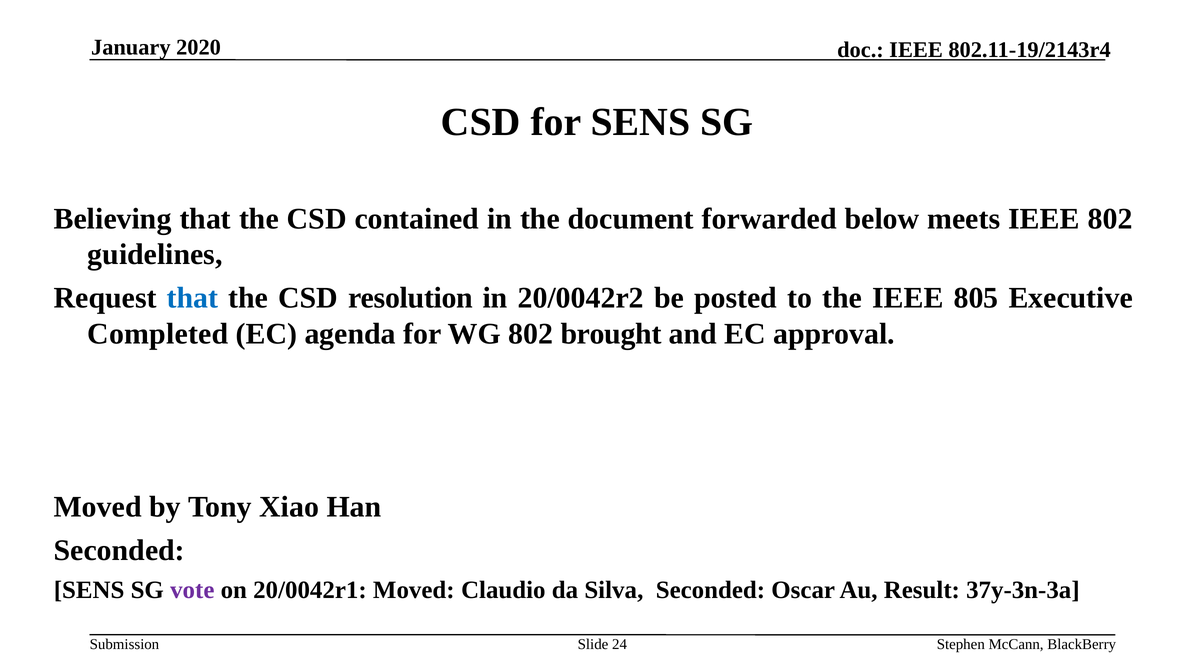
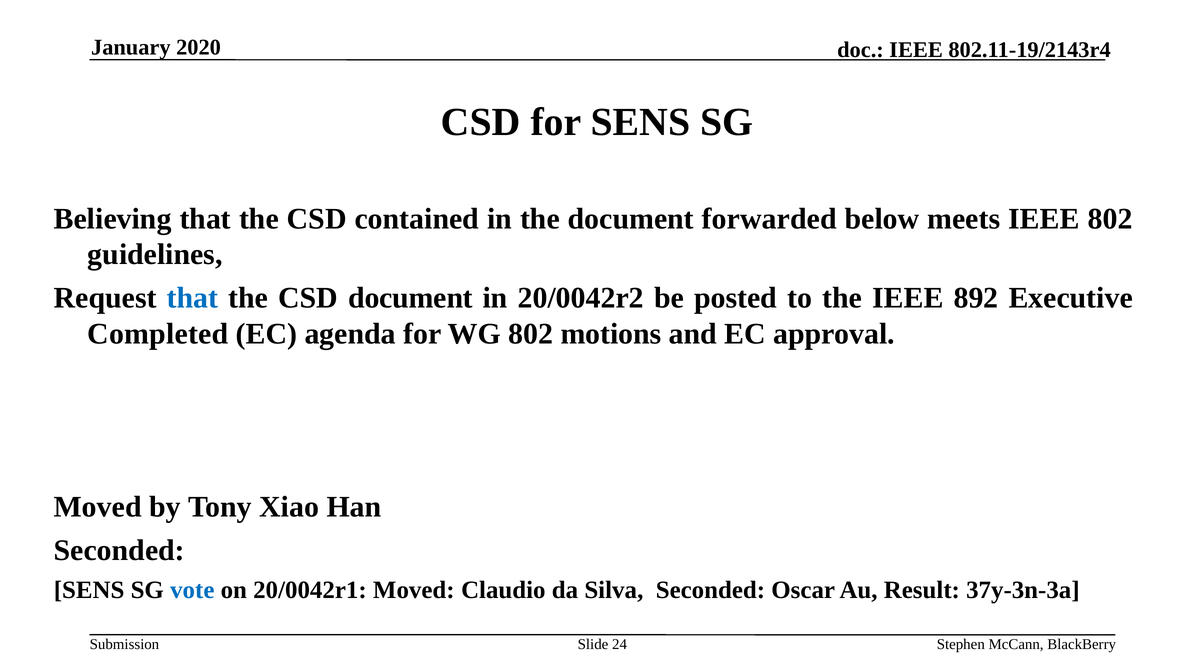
CSD resolution: resolution -> document
805: 805 -> 892
brought: brought -> motions
vote at (192, 590) colour: purple -> blue
